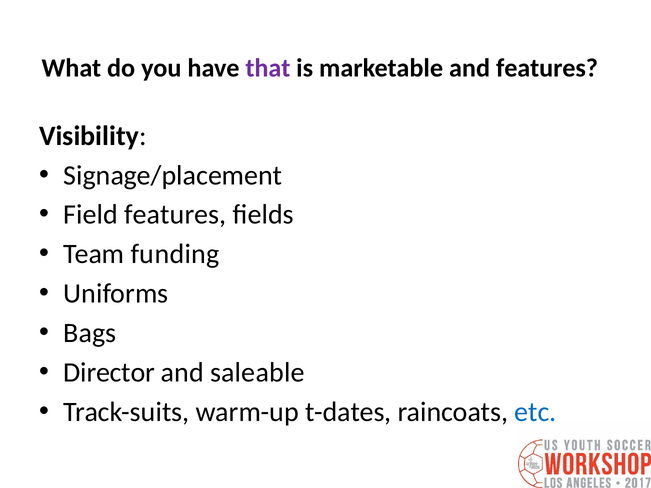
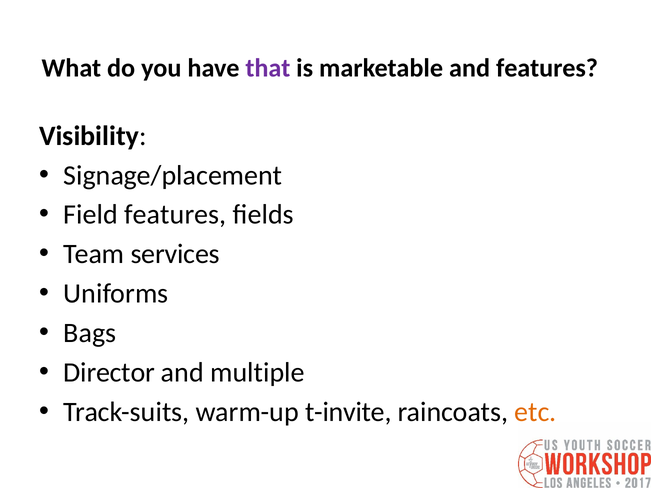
funding: funding -> services
saleable: saleable -> multiple
t-dates: t-dates -> t-invite
etc colour: blue -> orange
